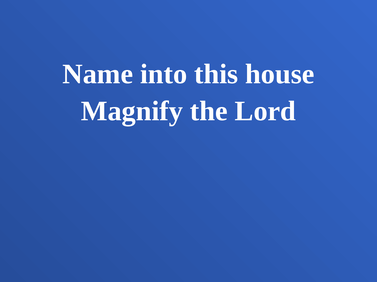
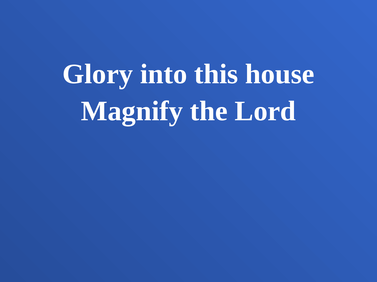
Name: Name -> Glory
